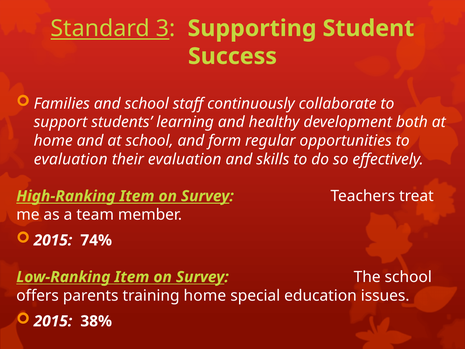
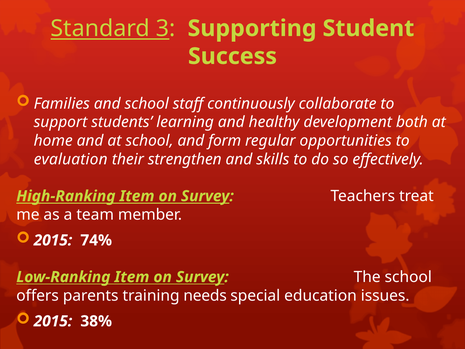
their evaluation: evaluation -> strengthen
training home: home -> needs
